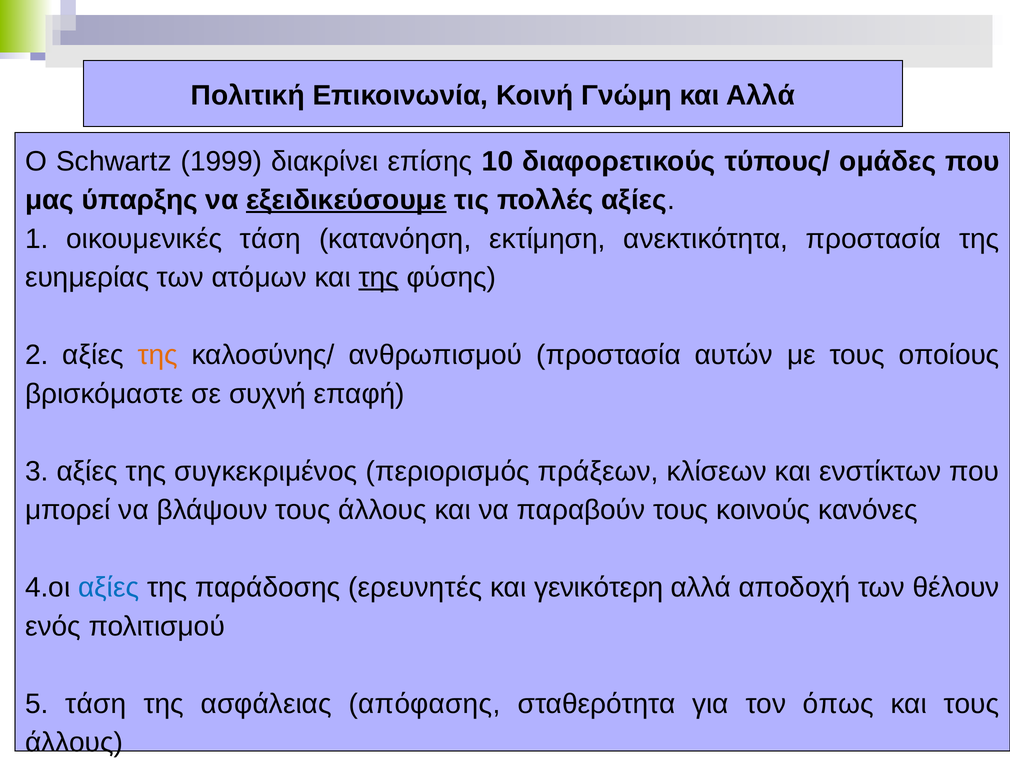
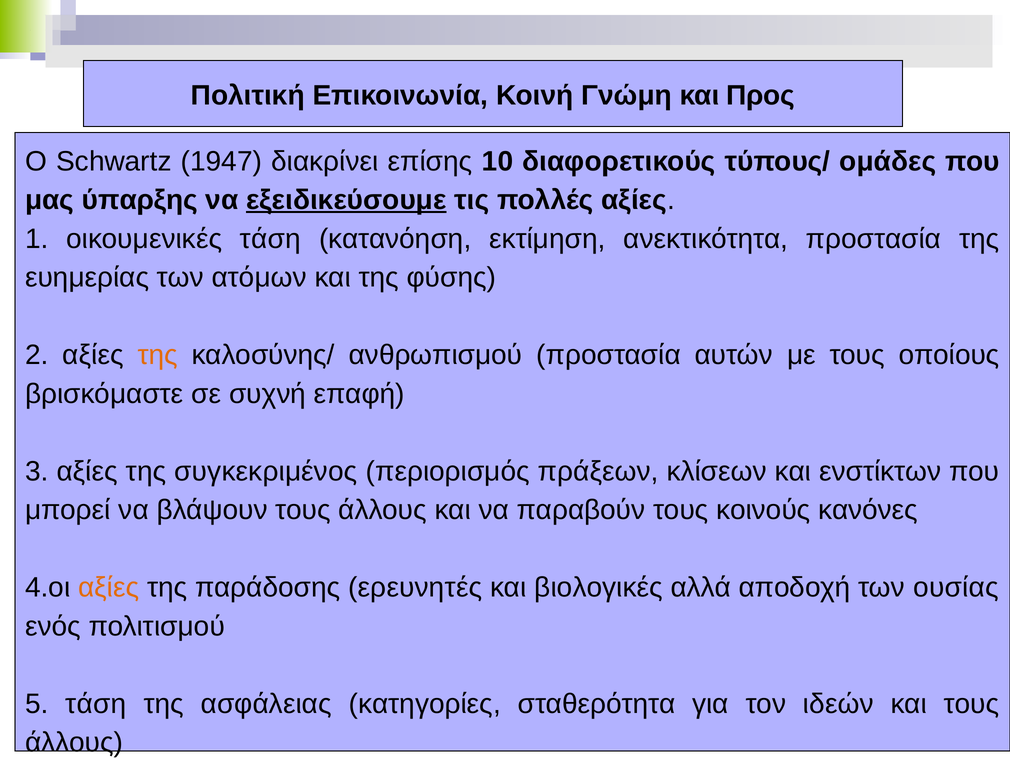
και Αλλά: Αλλά -> Προς
1999: 1999 -> 1947
της at (379, 277) underline: present -> none
αξίες at (109, 587) colour: blue -> orange
γενικότερη: γενικότερη -> βιολογικές
θέλουν: θέλουν -> ουσίας
απόφασης: απόφασης -> κατηγορίες
όπως: όπως -> ιδεών
